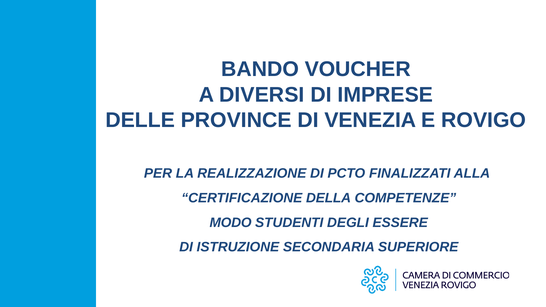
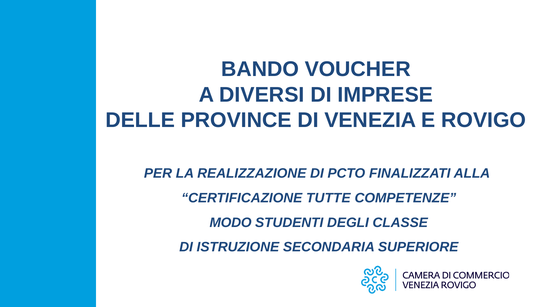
DELLA: DELLA -> TUTTE
ESSERE: ESSERE -> CLASSE
